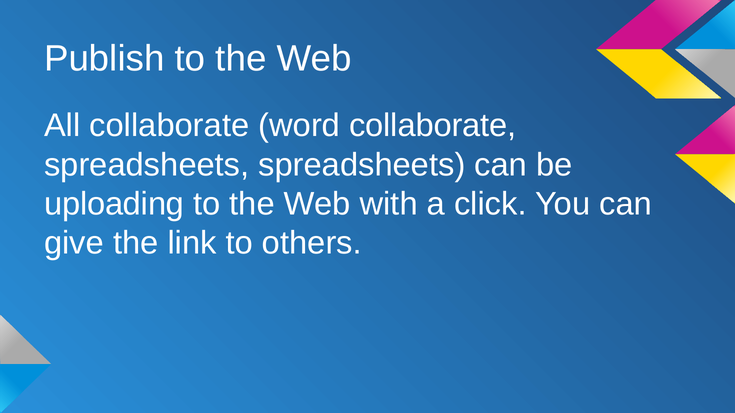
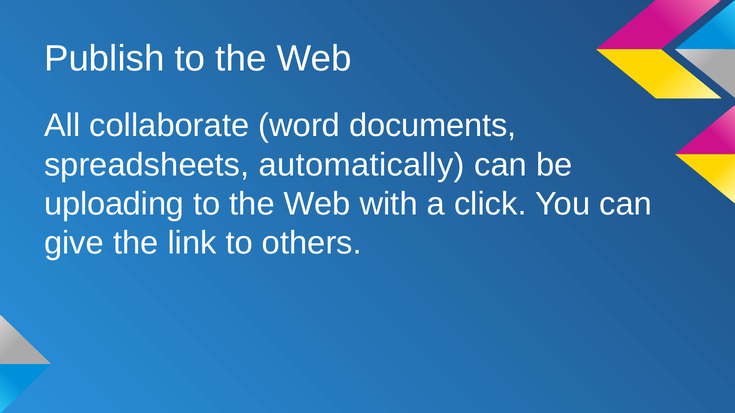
word collaborate: collaborate -> documents
spreadsheets spreadsheets: spreadsheets -> automatically
